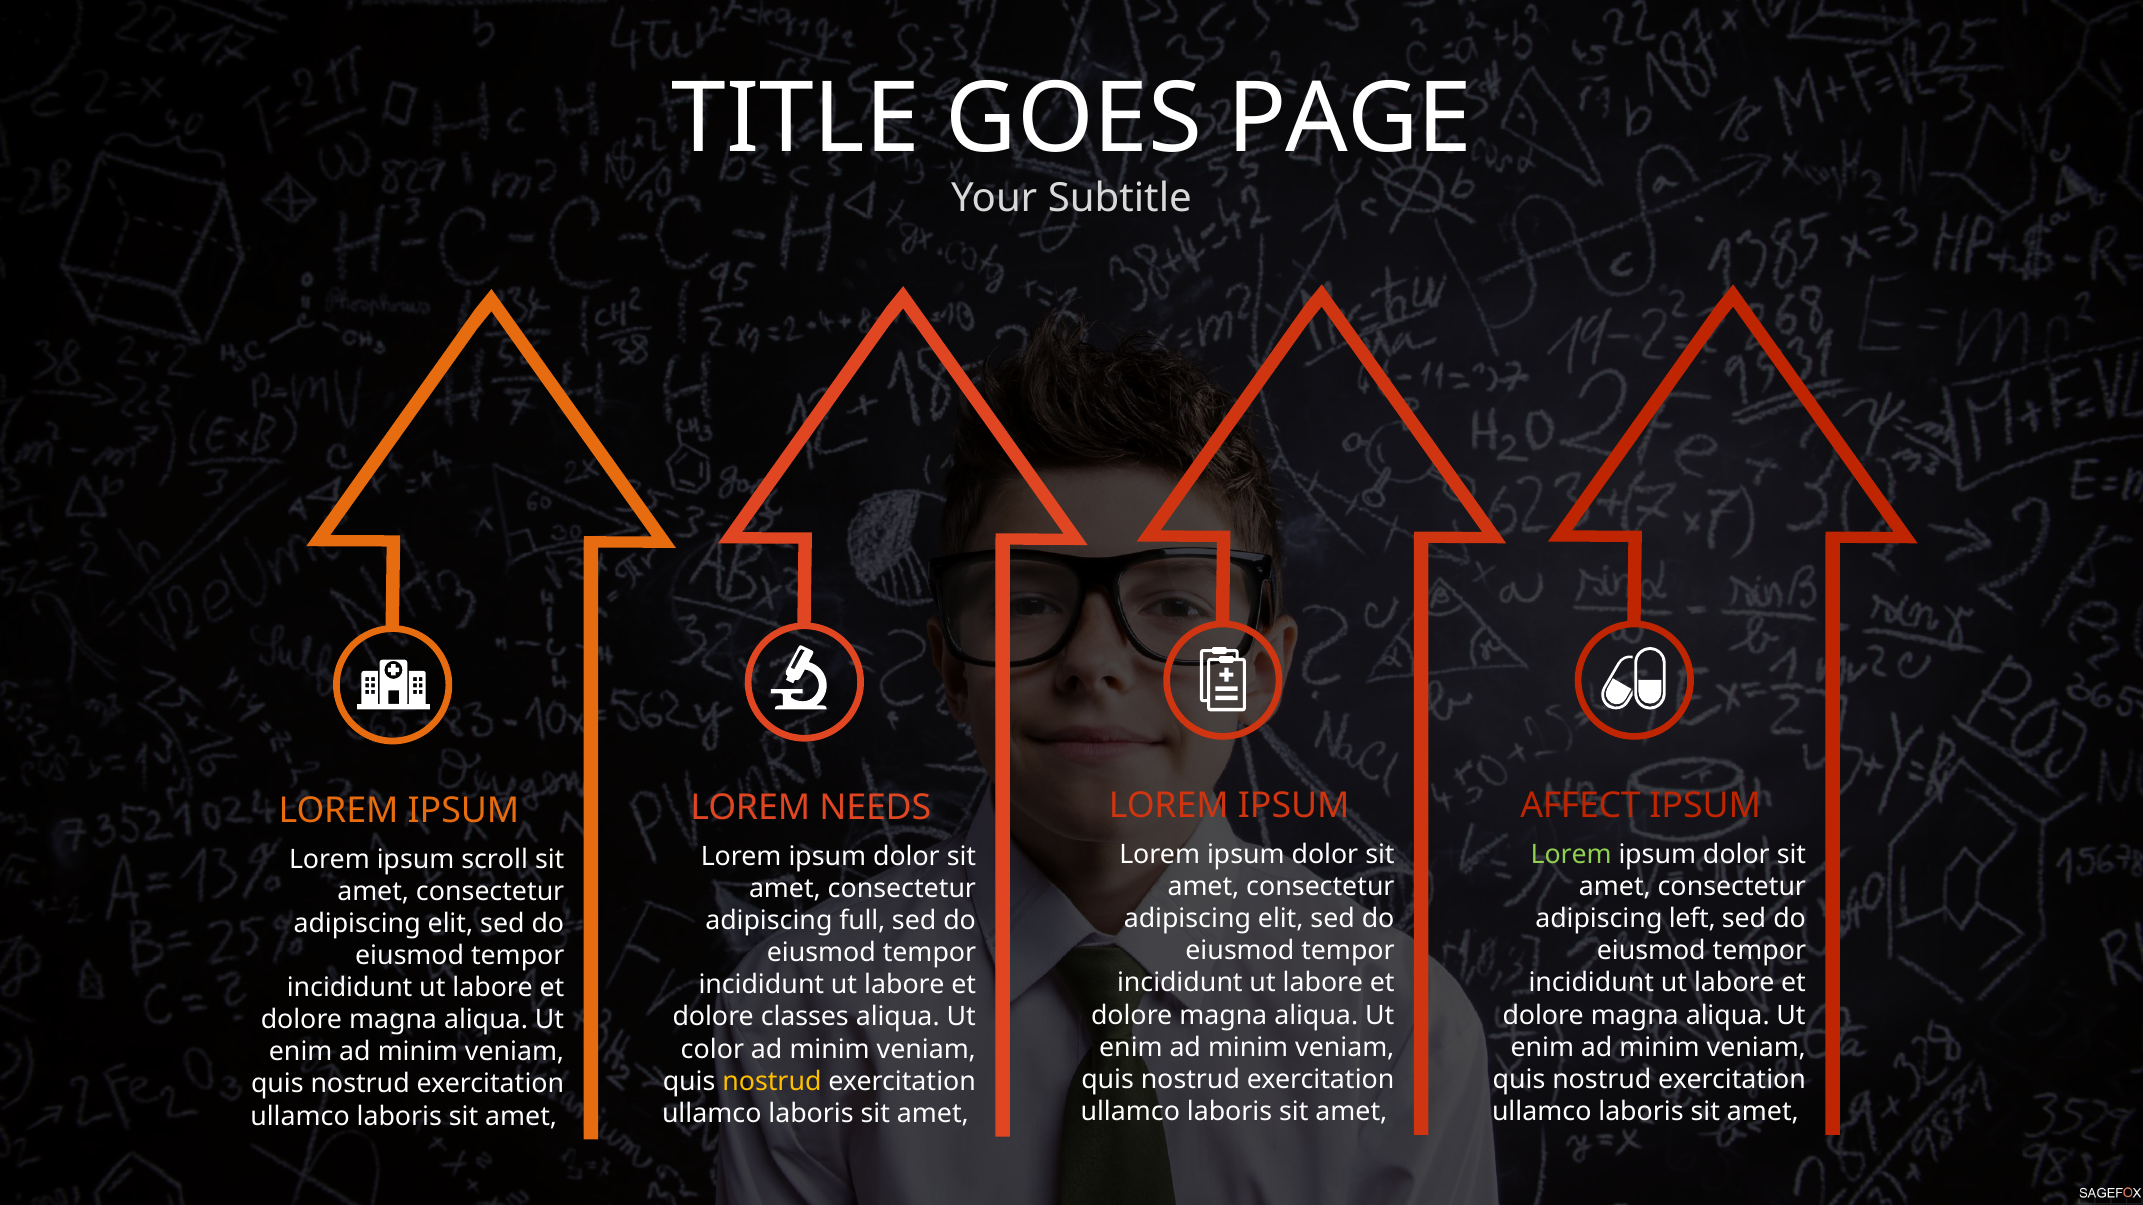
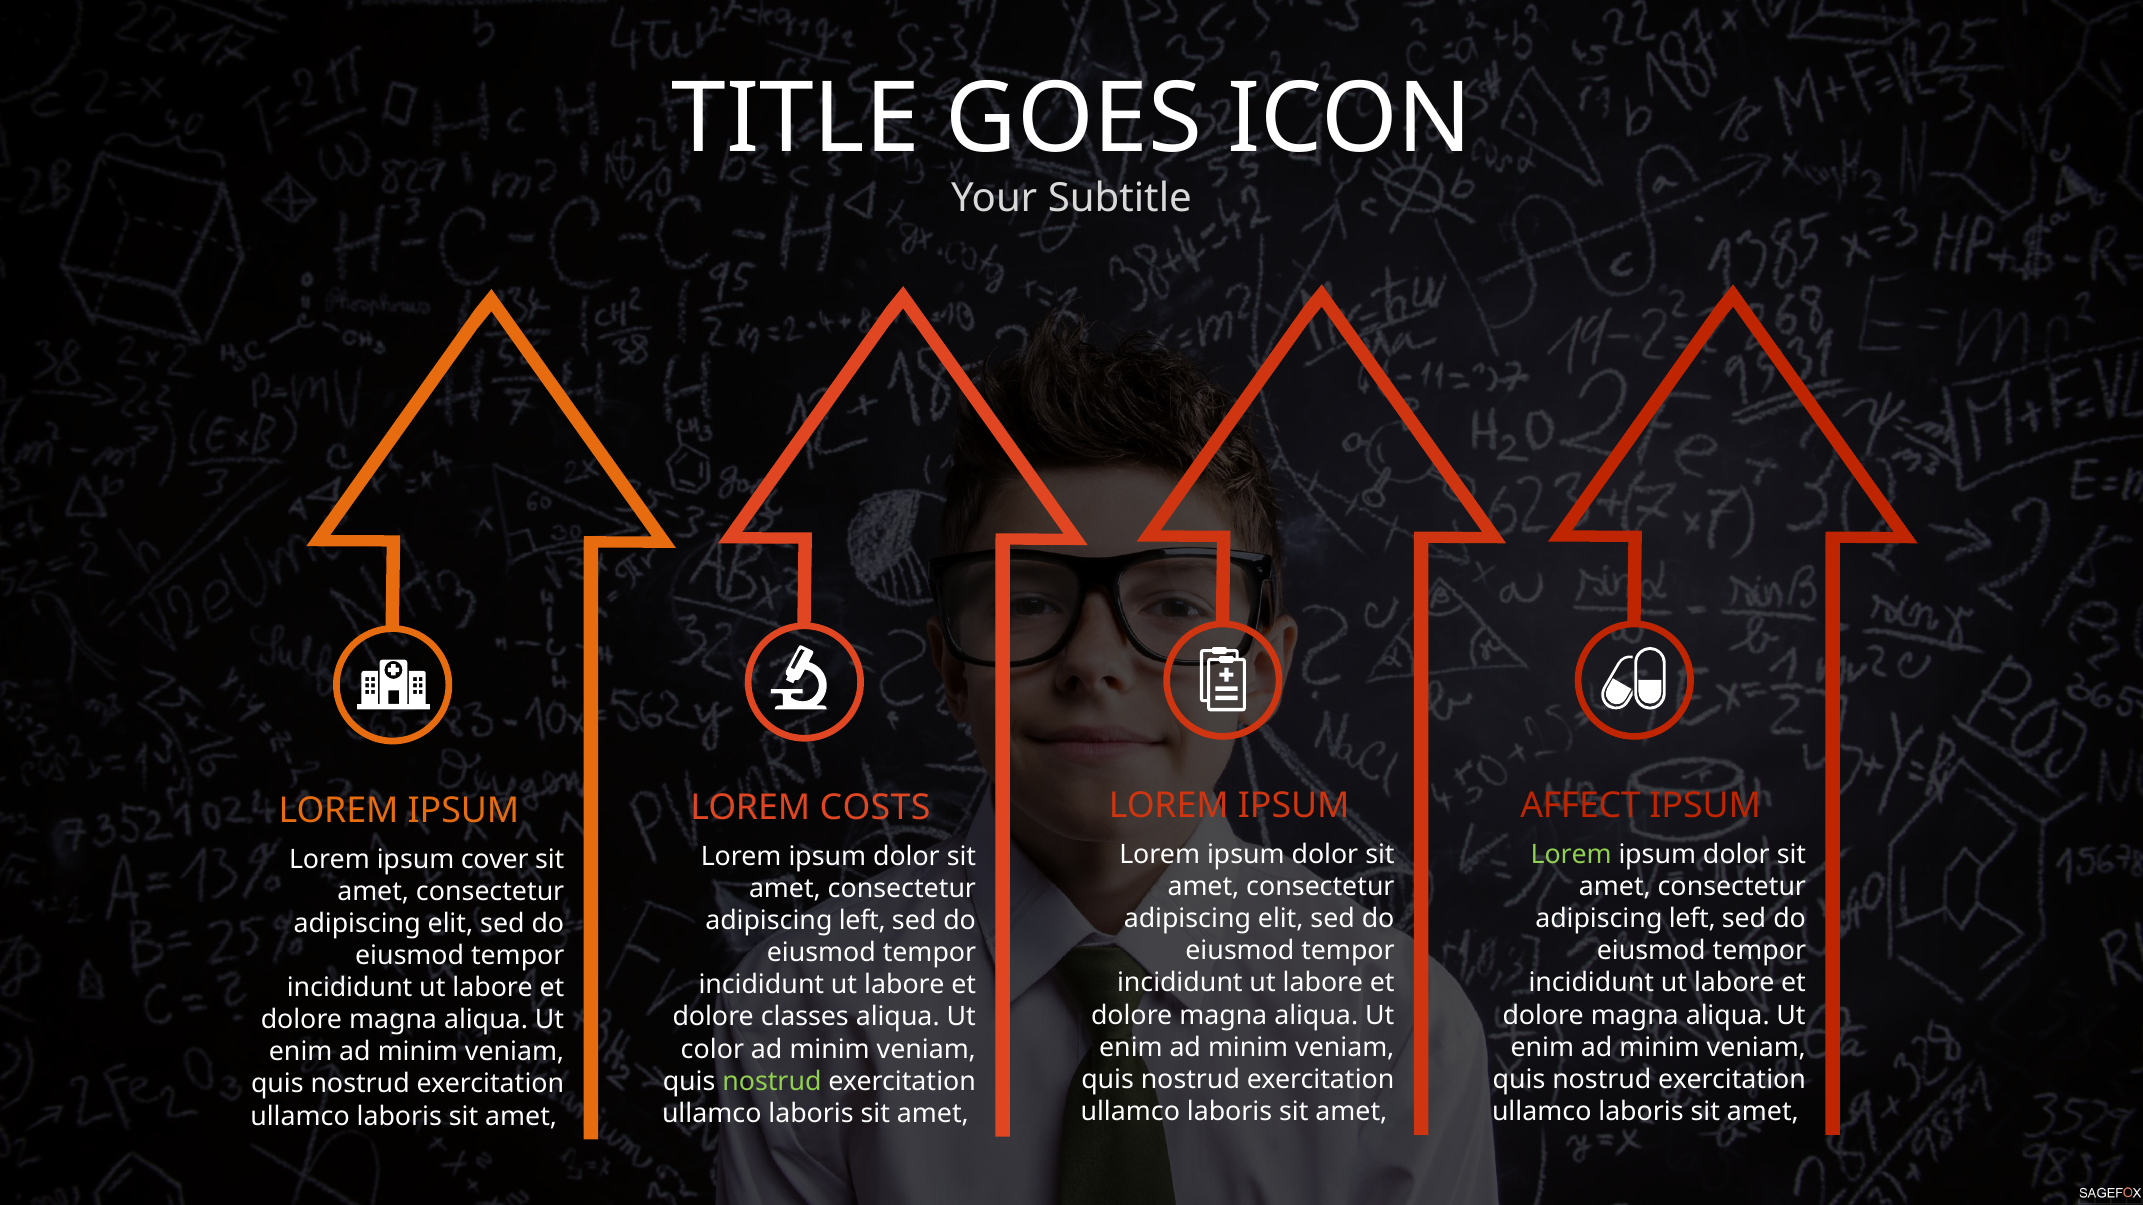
PAGE: PAGE -> ICON
NEEDS: NEEDS -> COSTS
scroll: scroll -> cover
full at (862, 921): full -> left
nostrud at (772, 1082) colour: yellow -> light green
